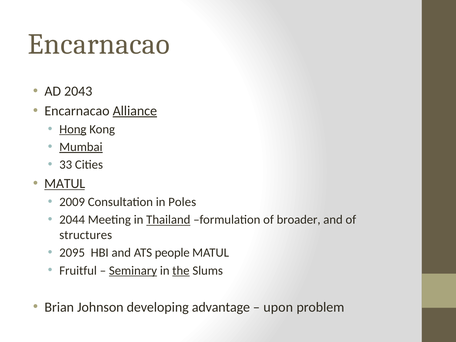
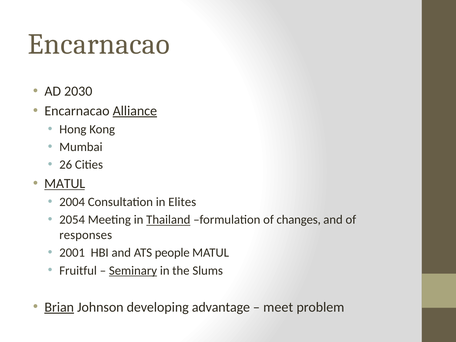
2043: 2043 -> 2030
Hong underline: present -> none
Mumbai underline: present -> none
33: 33 -> 26
2009: 2009 -> 2004
Poles: Poles -> Elites
2044: 2044 -> 2054
broader: broader -> changes
structures: structures -> responses
2095: 2095 -> 2001
the underline: present -> none
Brian underline: none -> present
upon: upon -> meet
